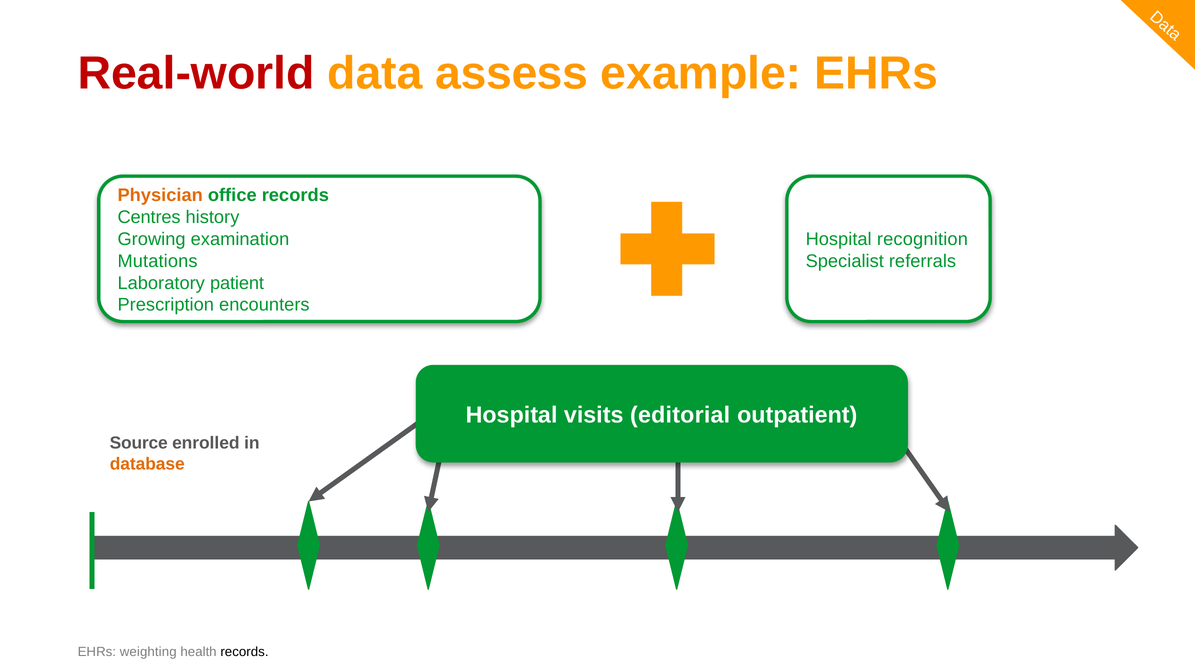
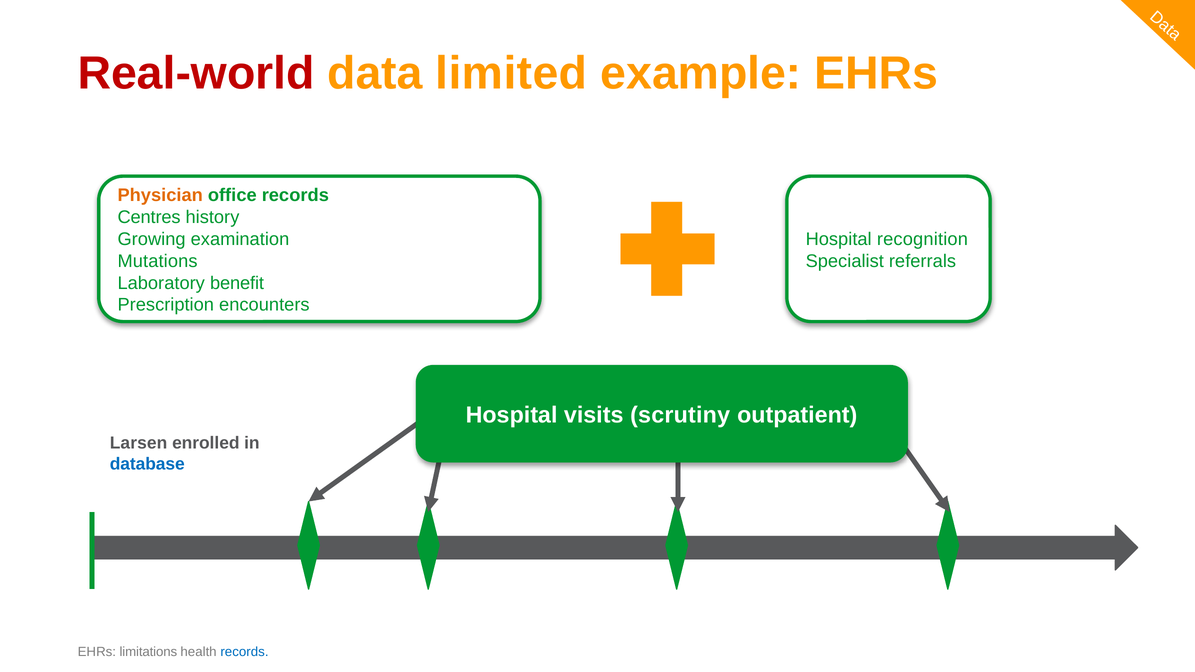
assess: assess -> limited
patient: patient -> benefit
editorial: editorial -> scrutiny
Source: Source -> Larsen
database colour: orange -> blue
weighting: weighting -> limitations
records at (244, 652) colour: black -> blue
